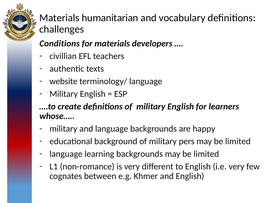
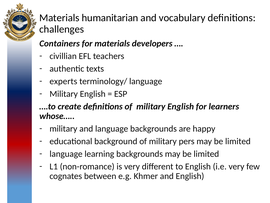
Conditions: Conditions -> Containers
website: website -> experts
